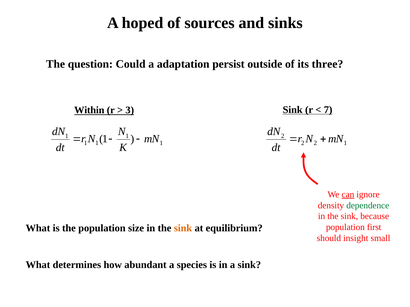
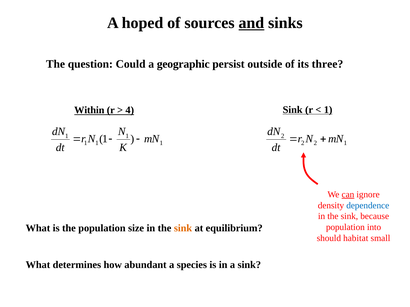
and underline: none -> present
adaptation: adaptation -> geographic
3: 3 -> 4
7 at (328, 110): 7 -> 1
dependence colour: green -> blue
first: first -> into
insight: insight -> habitat
